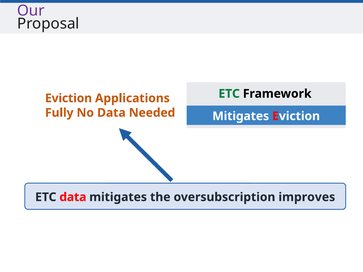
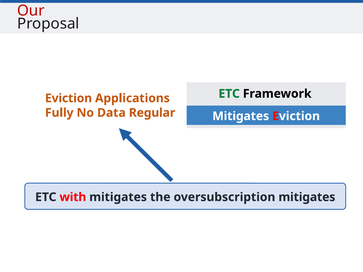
Our colour: purple -> red
Needed: Needed -> Regular
ETC data: data -> with
oversubscription improves: improves -> mitigates
